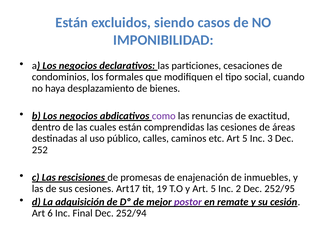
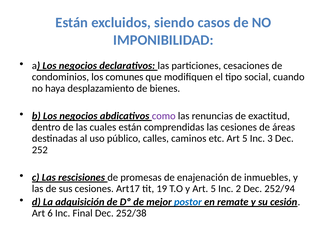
formales: formales -> comunes
252/95: 252/95 -> 252/94
postor colour: purple -> blue
252/94: 252/94 -> 252/38
